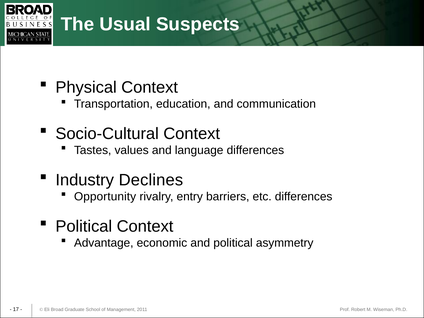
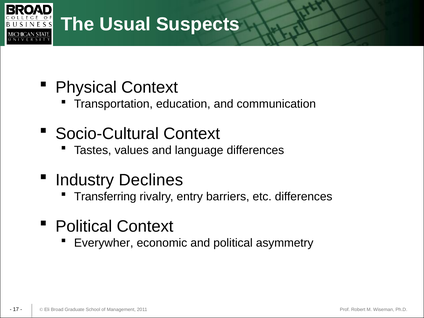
Opportunity: Opportunity -> Transferring
Advantage: Advantage -> Everywher
